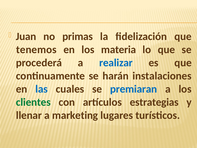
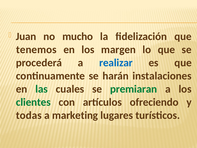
primas: primas -> mucho
materia: materia -> margen
las colour: blue -> green
premiaran colour: blue -> green
estrategias: estrategias -> ofreciendo
llenar: llenar -> todas
